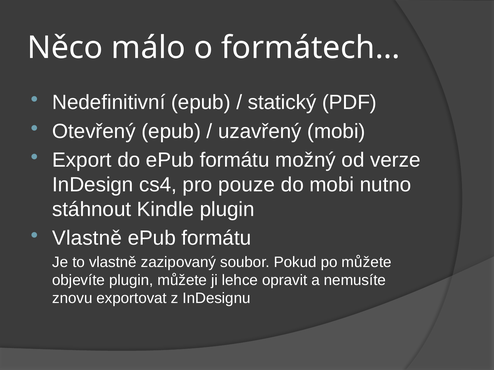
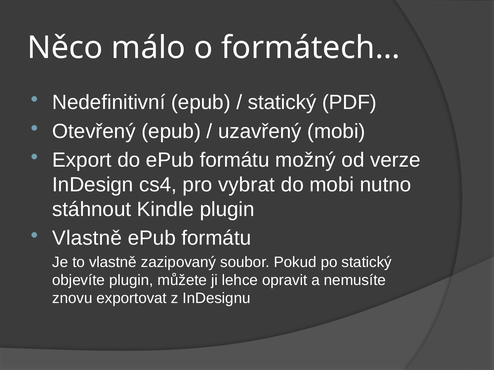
pouze: pouze -> vybrat
po můžete: můžete -> statický
